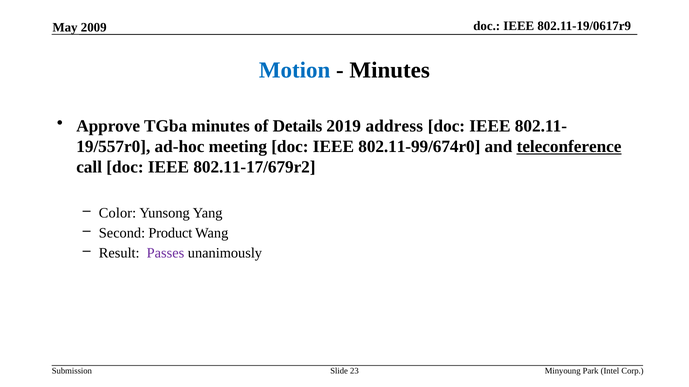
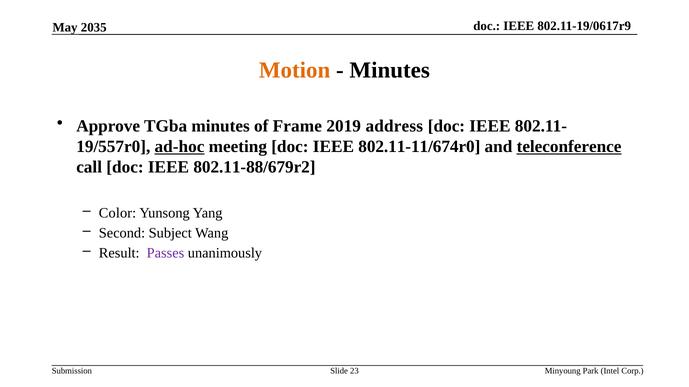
2009: 2009 -> 2035
Motion colour: blue -> orange
Details: Details -> Frame
ad-hoc underline: none -> present
802.11-99/674r0: 802.11-99/674r0 -> 802.11-11/674r0
802.11-17/679r2: 802.11-17/679r2 -> 802.11-88/679r2
Product: Product -> Subject
